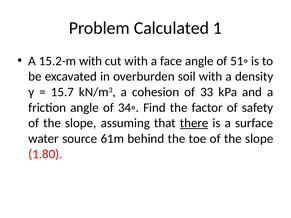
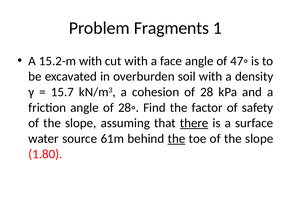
Calculated: Calculated -> Fragments
51◦: 51◦ -> 47◦
33: 33 -> 28
34◦: 34◦ -> 28◦
the at (176, 139) underline: none -> present
